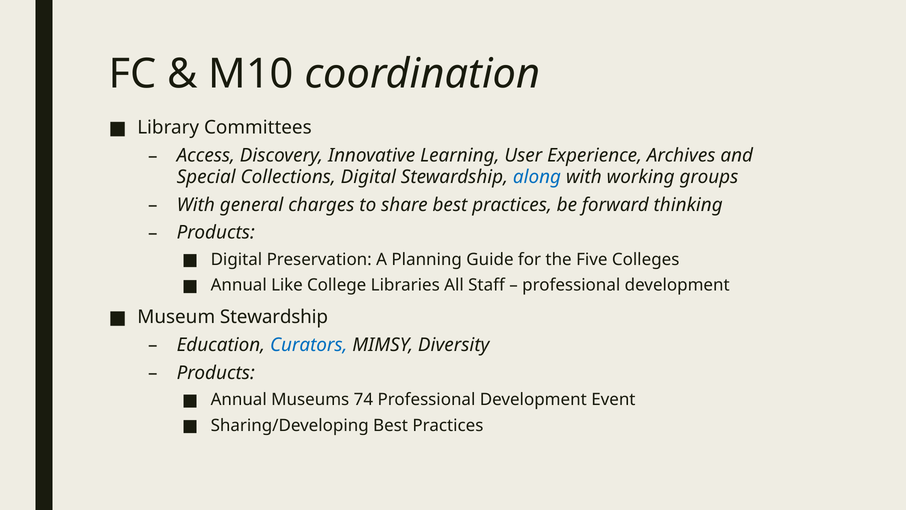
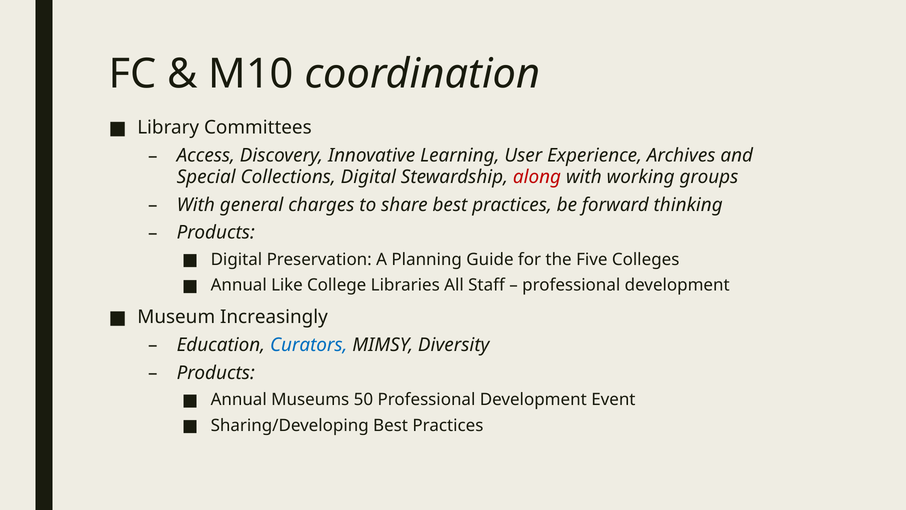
along colour: blue -> red
Museum Stewardship: Stewardship -> Increasingly
74: 74 -> 50
